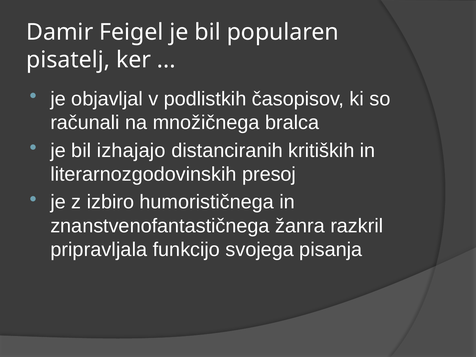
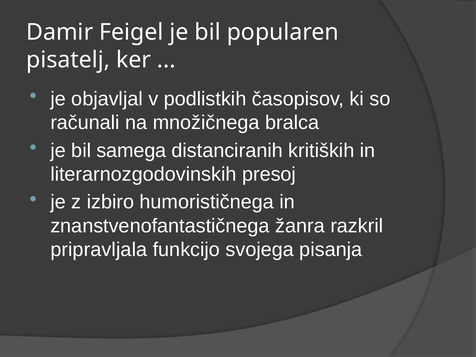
izhajajo: izhajajo -> samega
